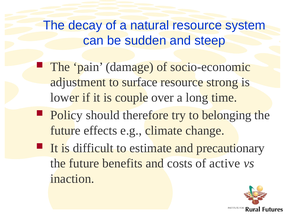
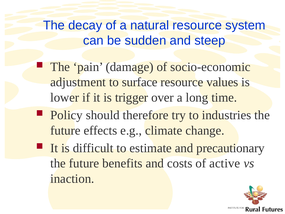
strong: strong -> values
couple: couple -> trigger
belonging: belonging -> industries
